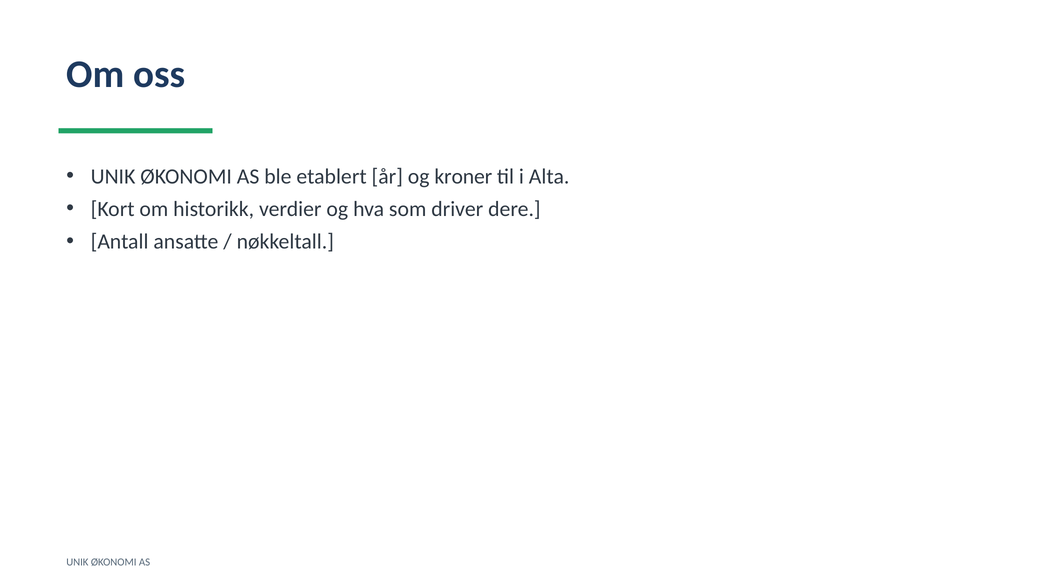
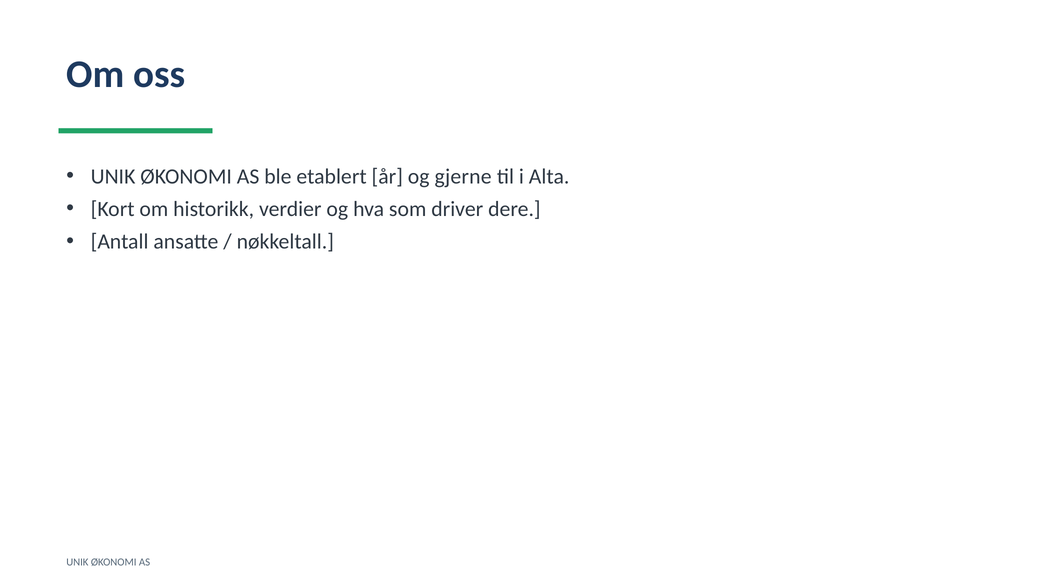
kroner: kroner -> gjerne
